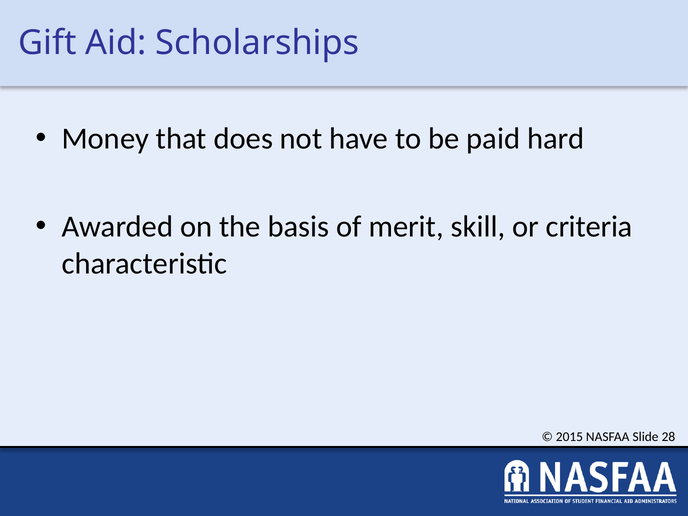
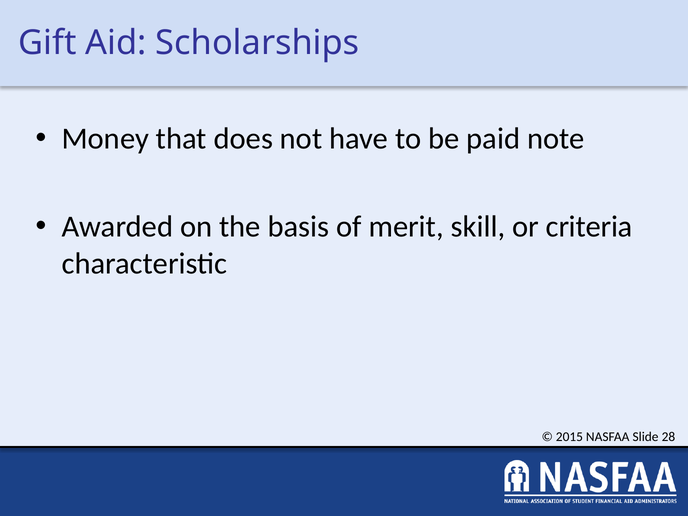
hard: hard -> note
